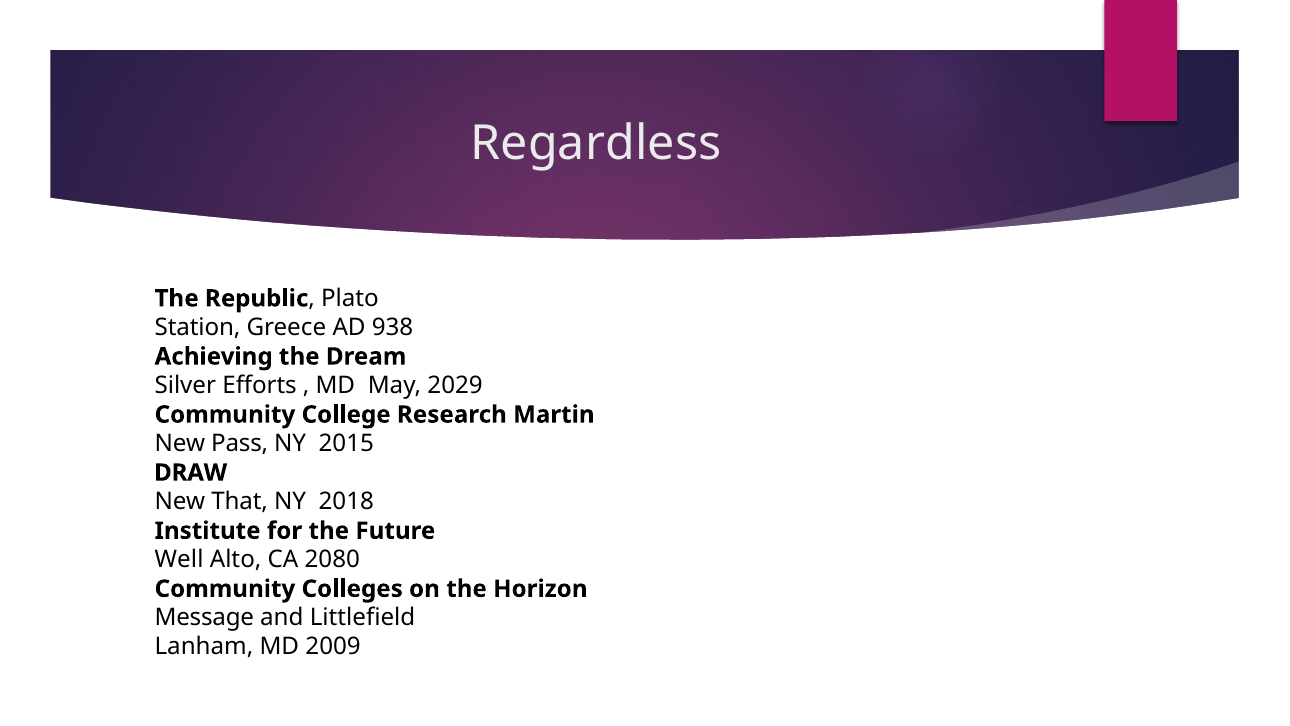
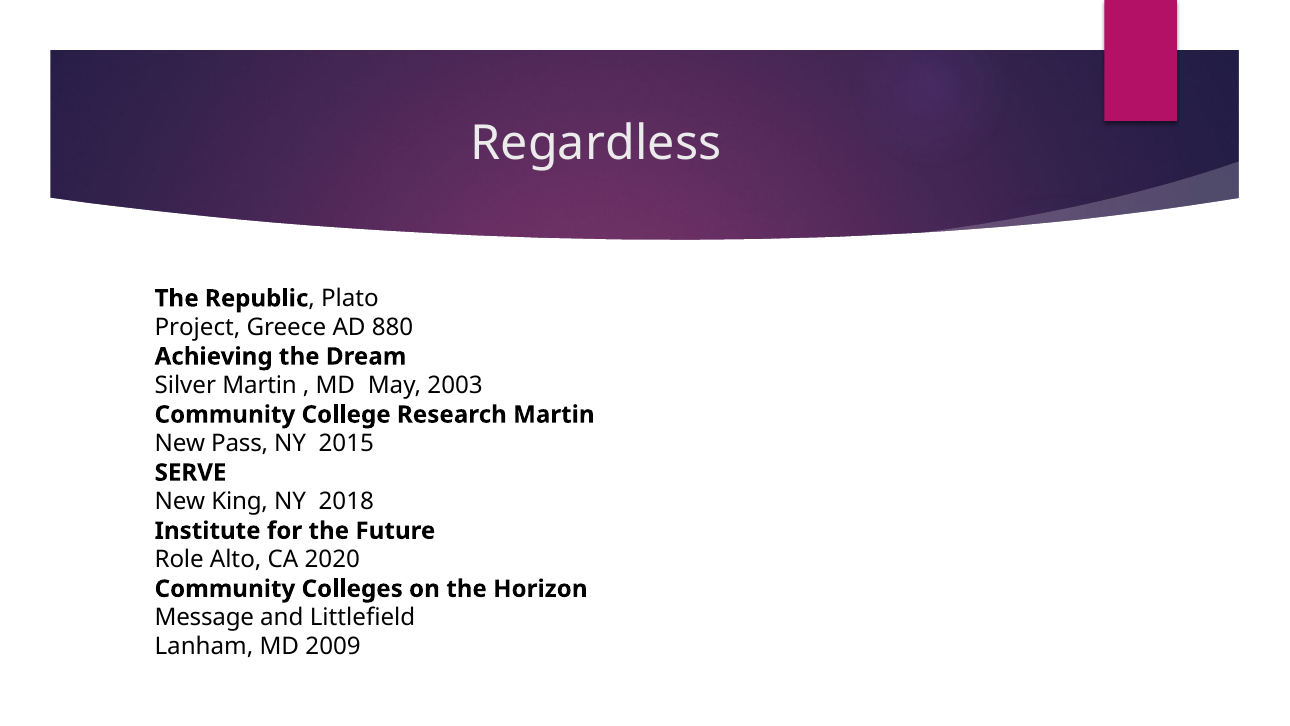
Station: Station -> Project
938: 938 -> 880
Silver Efforts: Efforts -> Martin
2029: 2029 -> 2003
DRAW: DRAW -> SERVE
That: That -> King
Well: Well -> Role
2080: 2080 -> 2020
